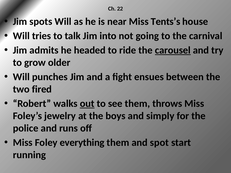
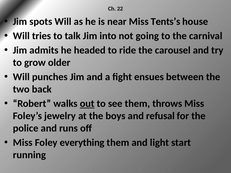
carousel underline: present -> none
fired: fired -> back
simply: simply -> refusal
spot: spot -> light
